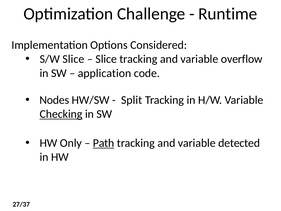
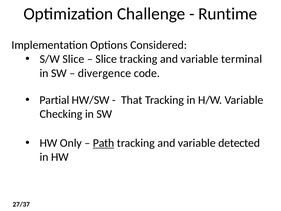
overflow: overflow -> terminal
application: application -> divergence
Nodes: Nodes -> Partial
Split: Split -> That
Checking underline: present -> none
